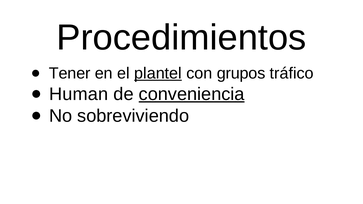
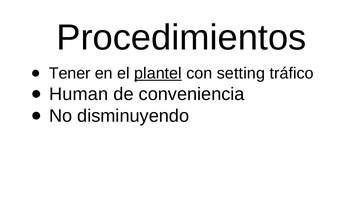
grupos: grupos -> setting
conveniencia underline: present -> none
sobreviviendo: sobreviviendo -> disminuyendo
